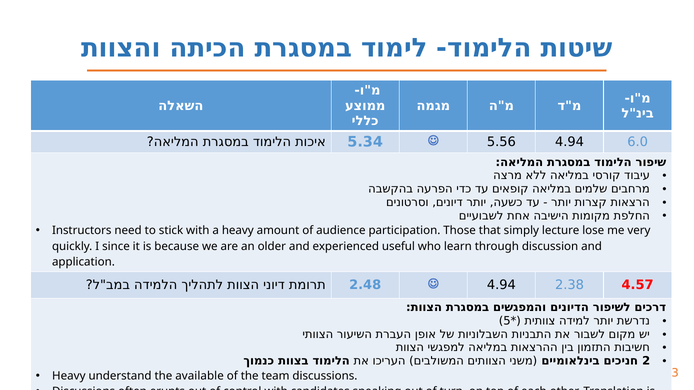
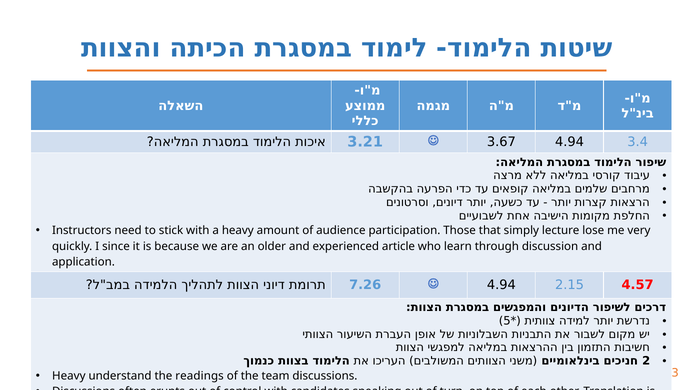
5.34: 5.34 -> 3.21
5.56: 5.56 -> 3.67
6.0: 6.0 -> 3.4
useful: useful -> article
2.48: 2.48 -> 7.26
2.38: 2.38 -> 2.15
available: available -> readings
